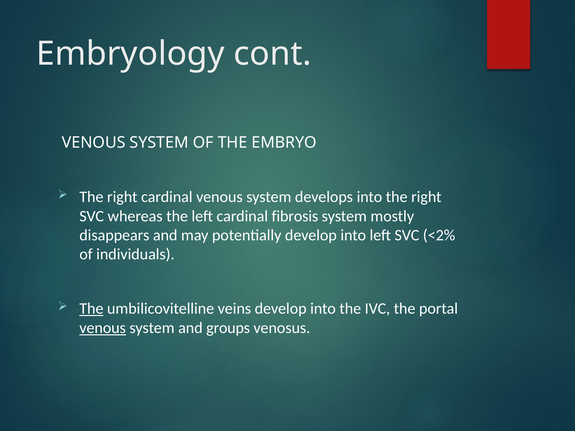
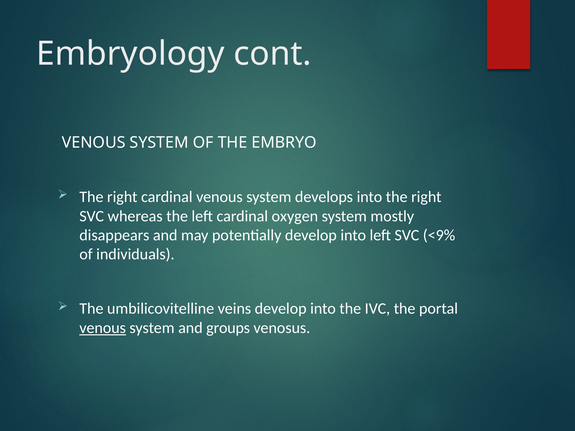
fibrosis: fibrosis -> oxygen
<2%: <2% -> <9%
The at (91, 309) underline: present -> none
